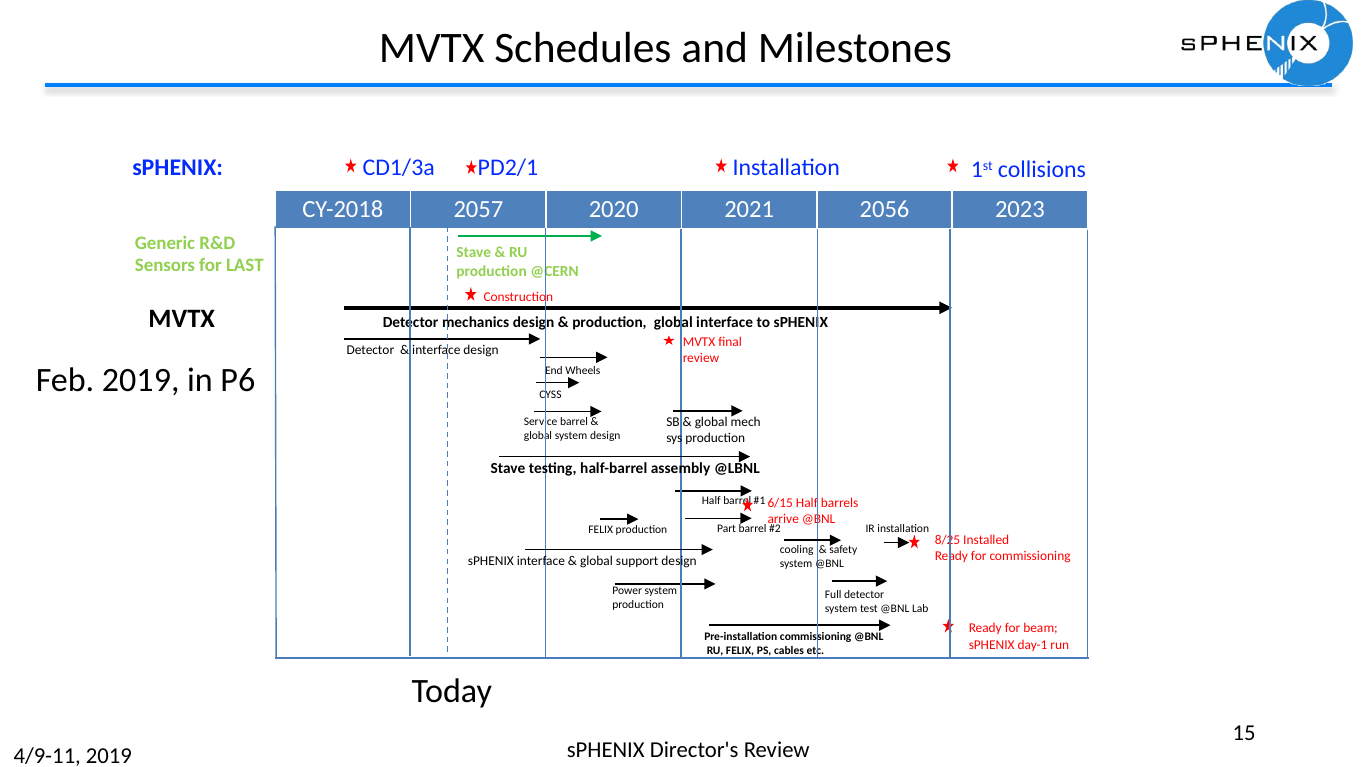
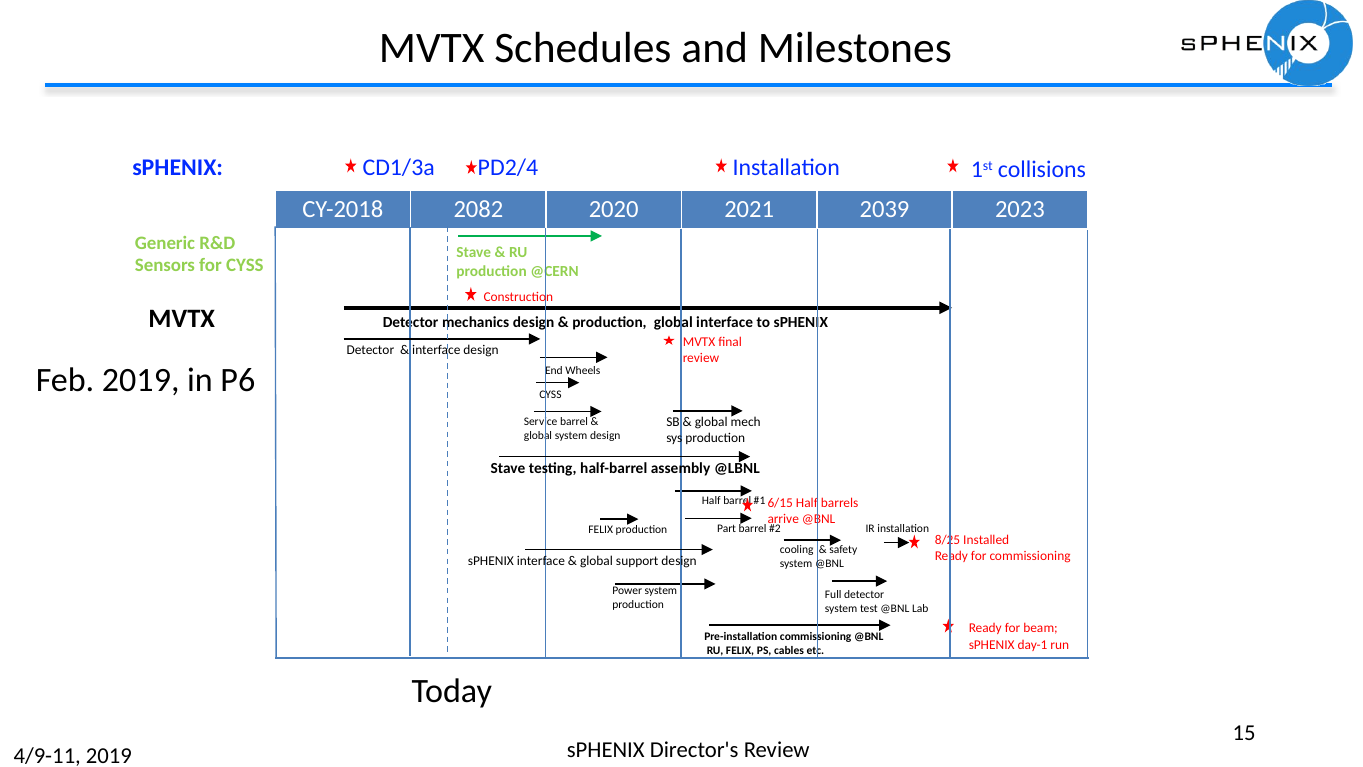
PD2/1: PD2/1 -> PD2/4
2057: 2057 -> 2082
2056: 2056 -> 2039
for LAST: LAST -> CYSS
